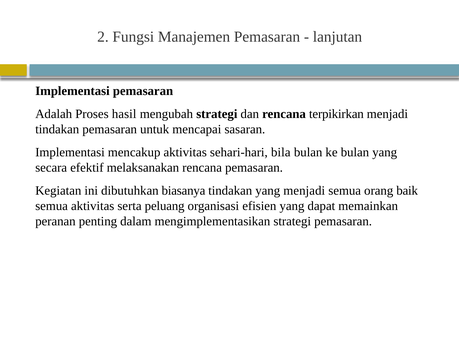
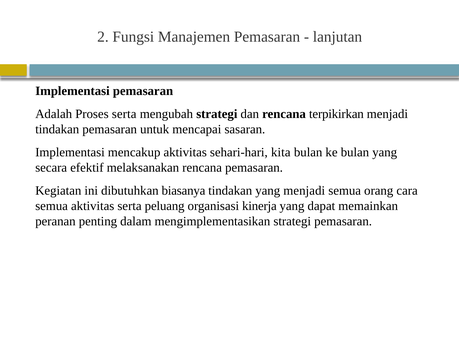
Proses hasil: hasil -> serta
bila: bila -> kita
baik: baik -> cara
efisien: efisien -> kinerja
